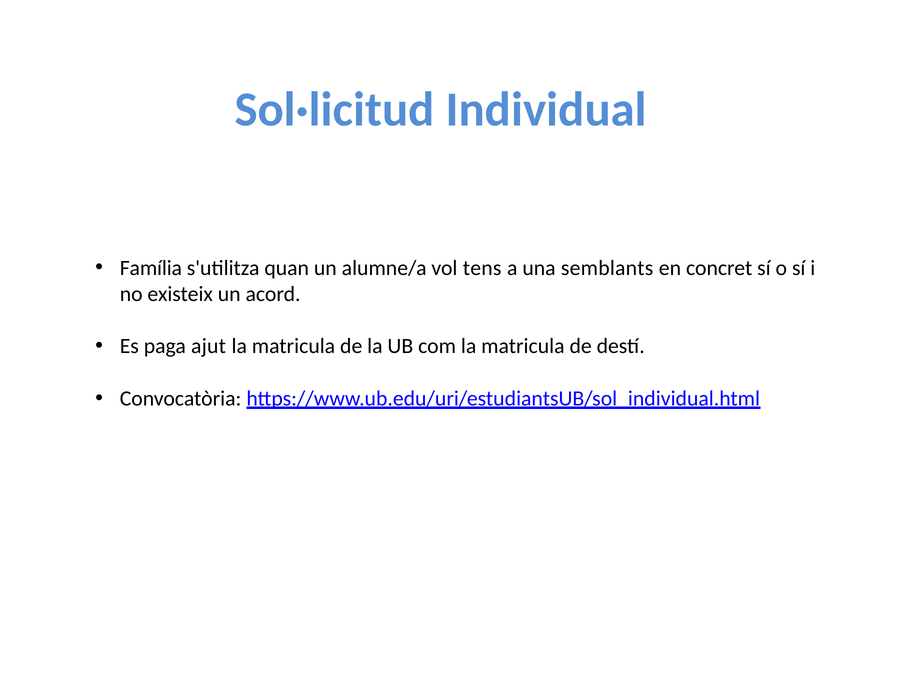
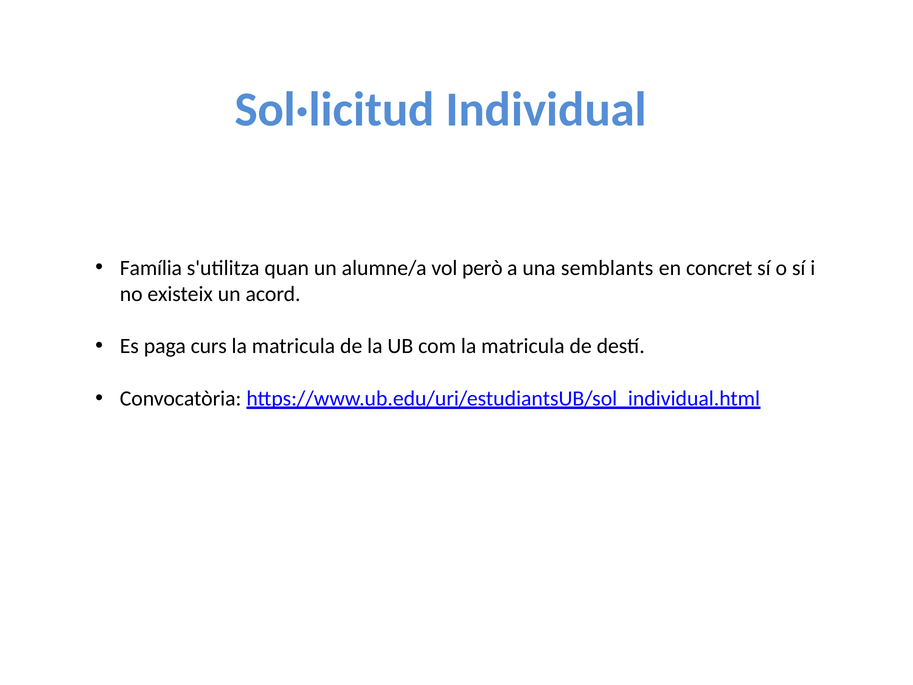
tens: tens -> però
ajut: ajut -> curs
